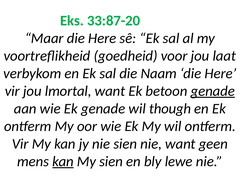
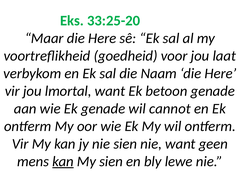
33:87-20: 33:87-20 -> 33:25-20
genade at (213, 91) underline: present -> none
though: though -> cannot
